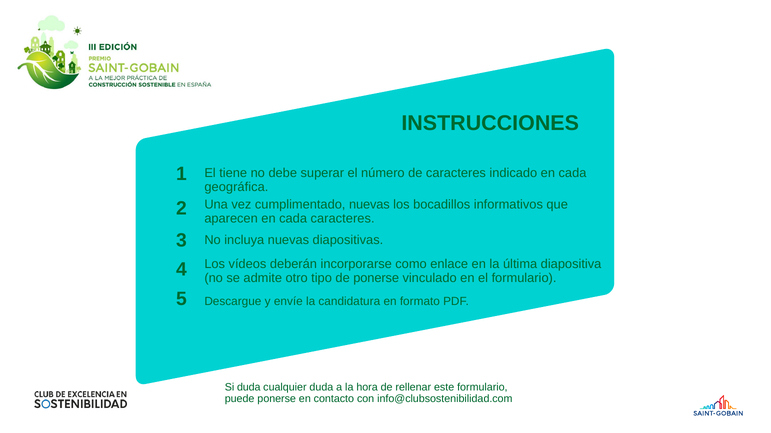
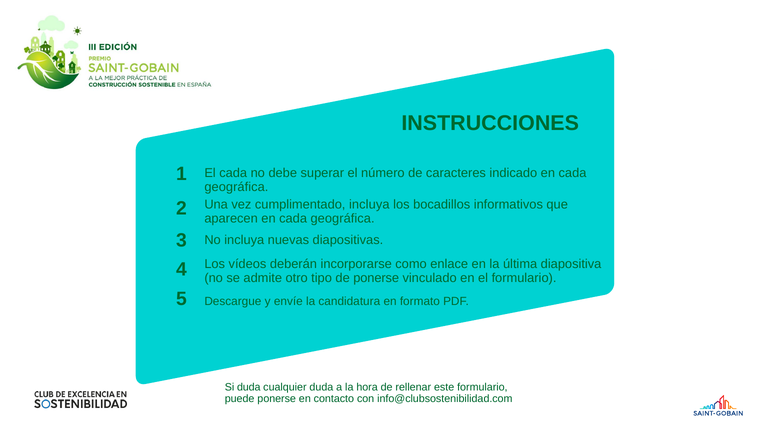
El tiene: tiene -> cada
cumplimentado nuevas: nuevas -> incluya
aparecen en cada caracteres: caracteres -> geográfica
